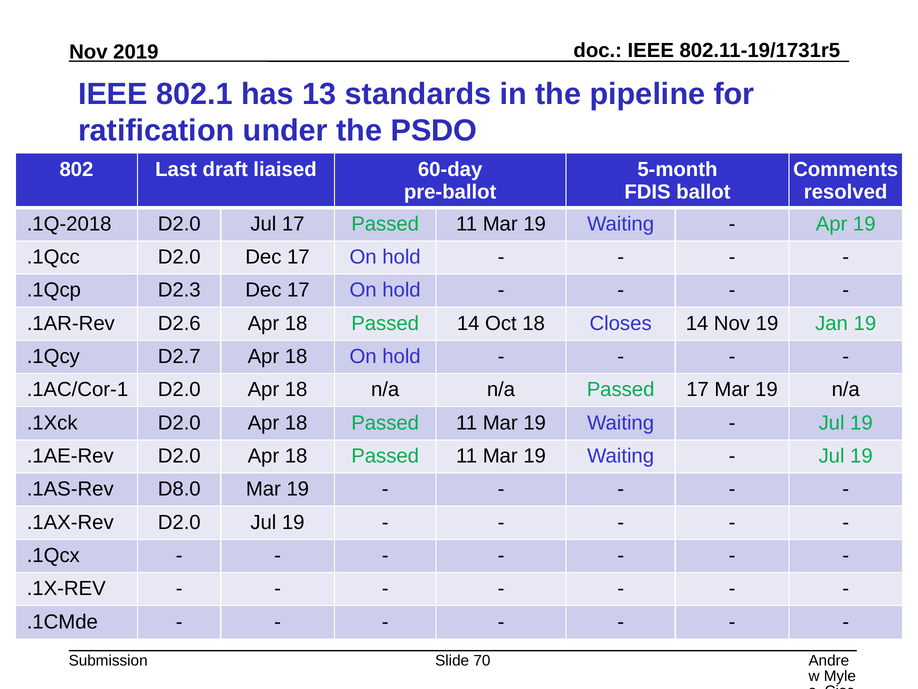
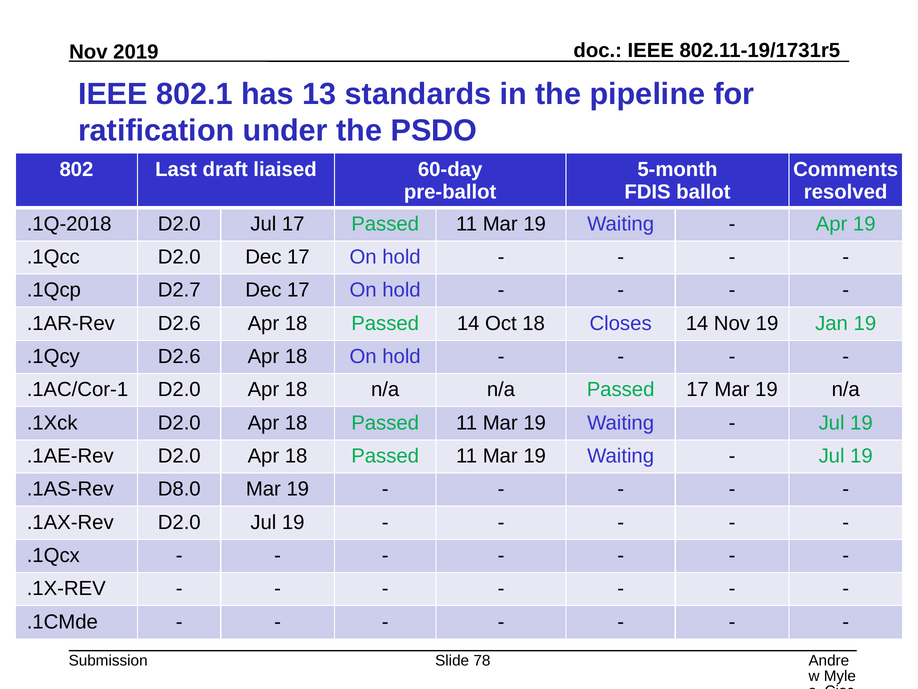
D2.3: D2.3 -> D2.7
.1Qcy D2.7: D2.7 -> D2.6
70: 70 -> 78
